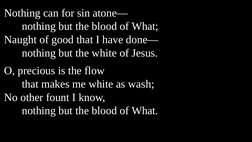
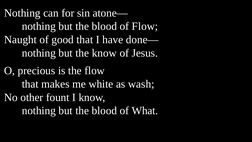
What at (145, 26): What -> Flow
the white: white -> know
